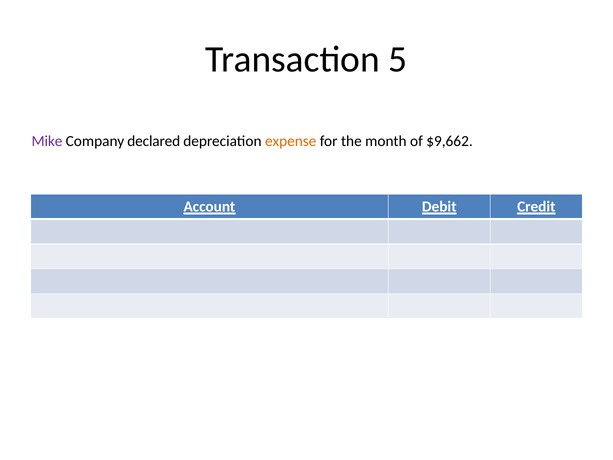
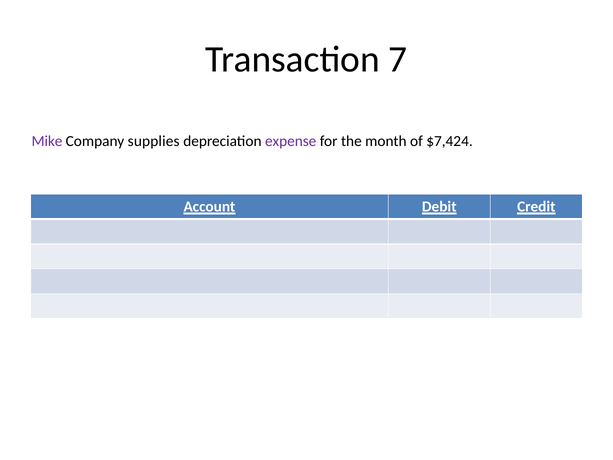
5: 5 -> 7
declared: declared -> supplies
expense colour: orange -> purple
$9,662: $9,662 -> $7,424
